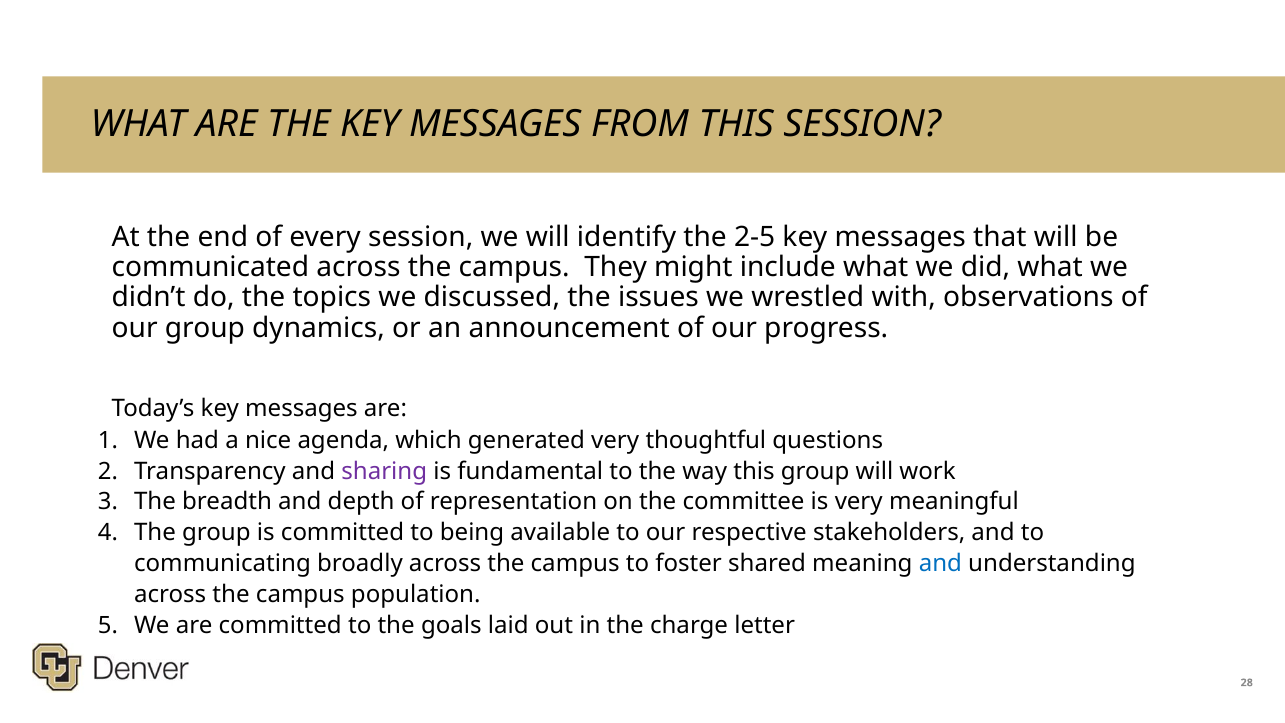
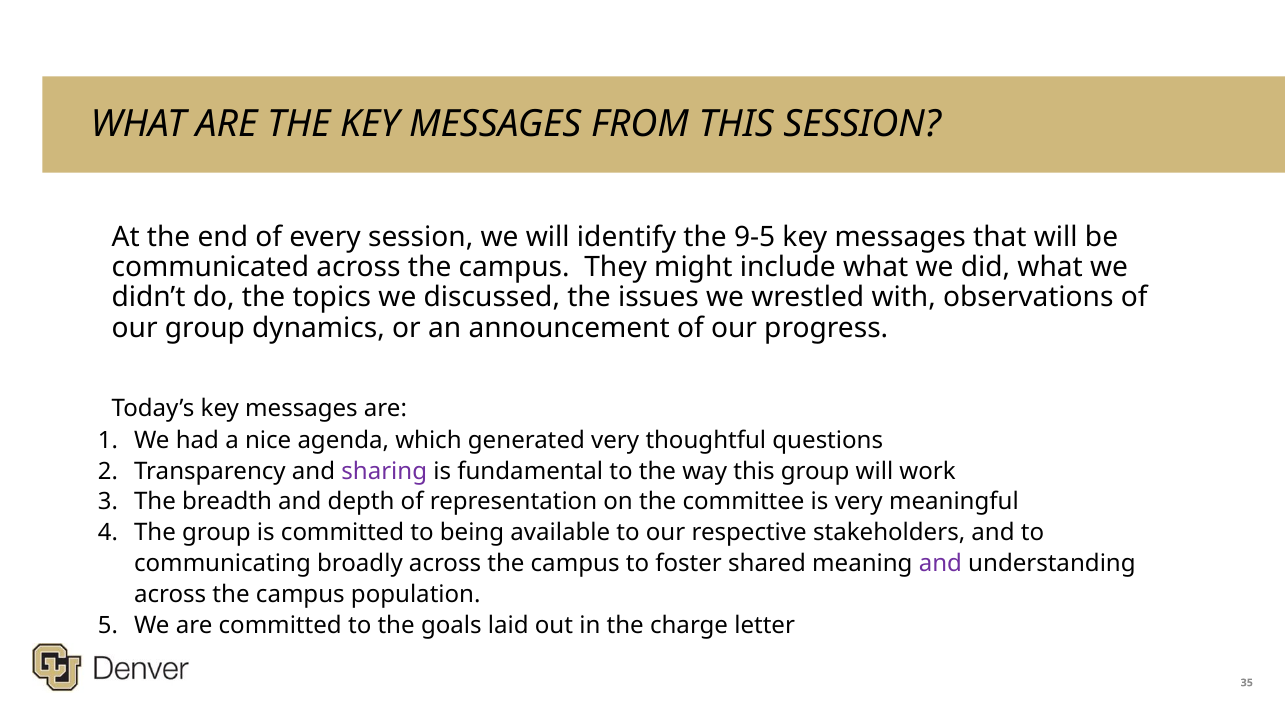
2-5: 2-5 -> 9-5
and at (940, 564) colour: blue -> purple
28: 28 -> 35
